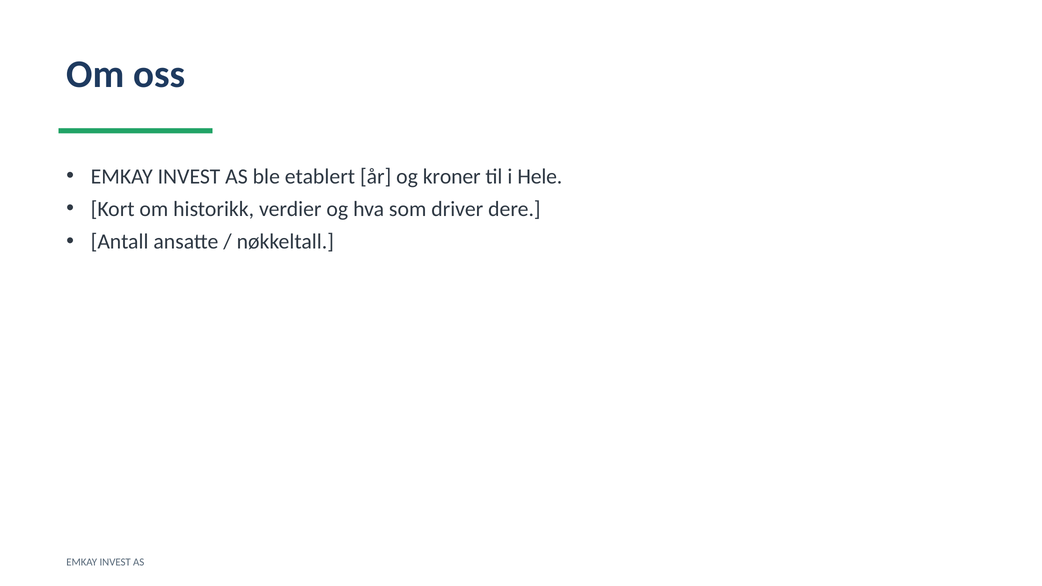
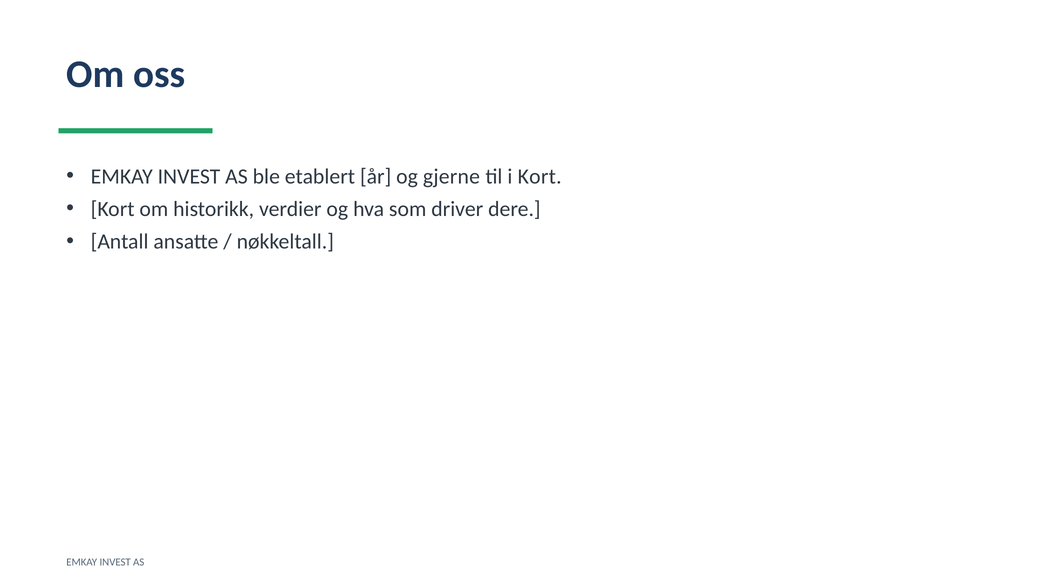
kroner: kroner -> gjerne
i Hele: Hele -> Kort
